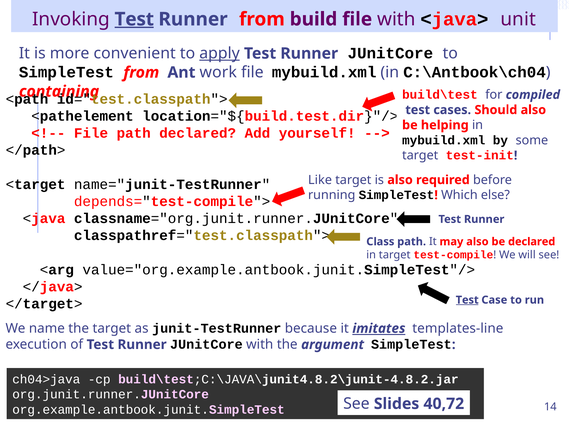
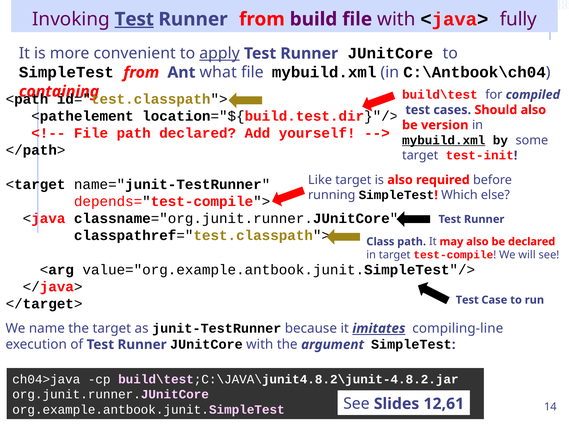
unit: unit -> fully
work: work -> what
helping: helping -> version
mybuild.xml at (444, 140) underline: none -> present
Test at (467, 300) underline: present -> none
templates-line: templates-line -> compiling-line
40,72: 40,72 -> 12,61
